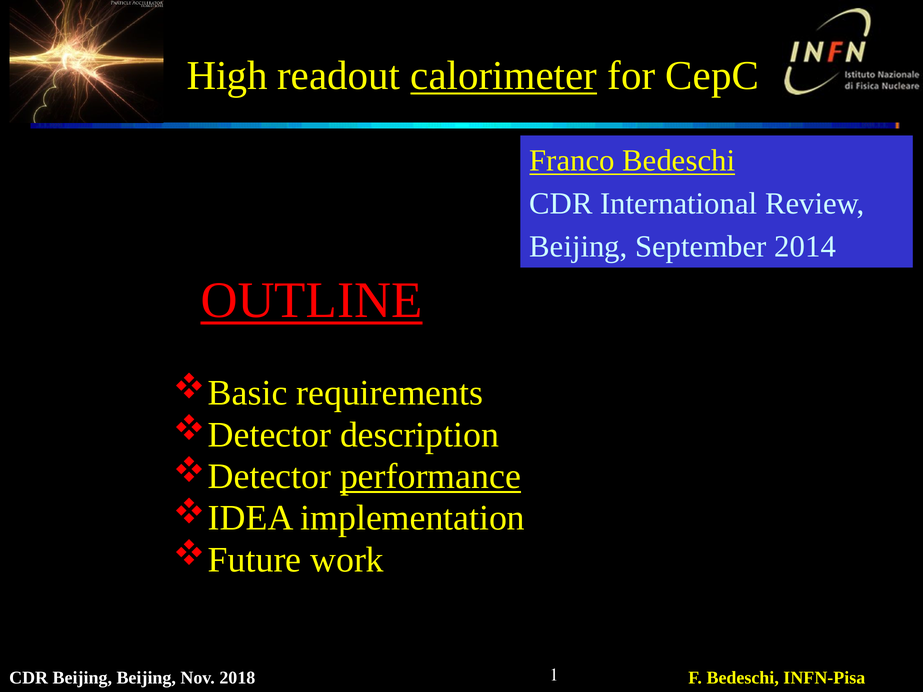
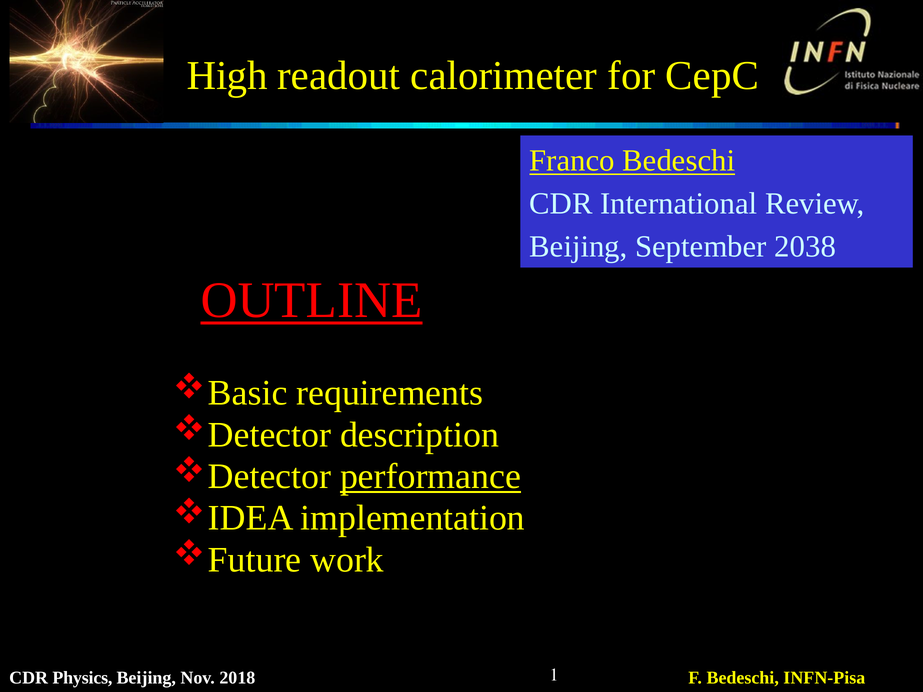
calorimeter underline: present -> none
2014: 2014 -> 2038
CDR Beijing: Beijing -> Physics
